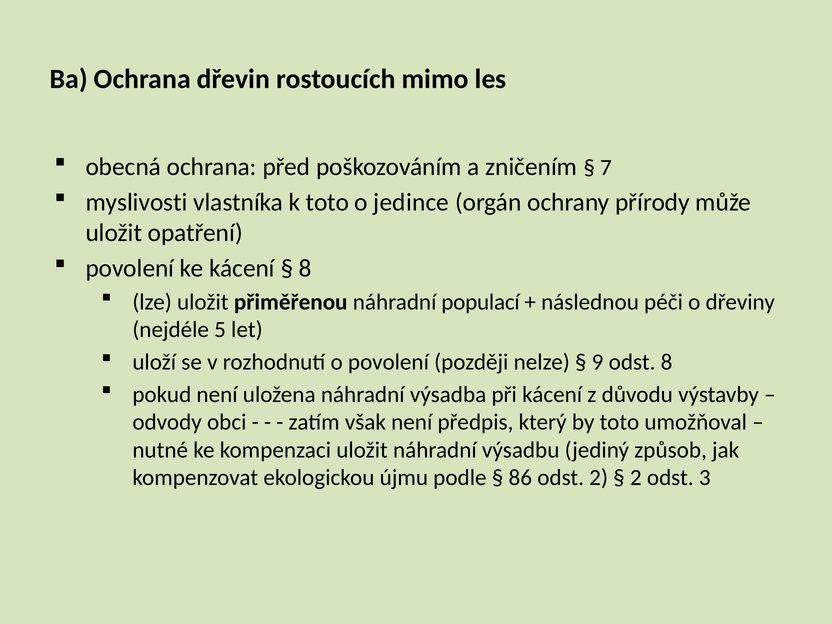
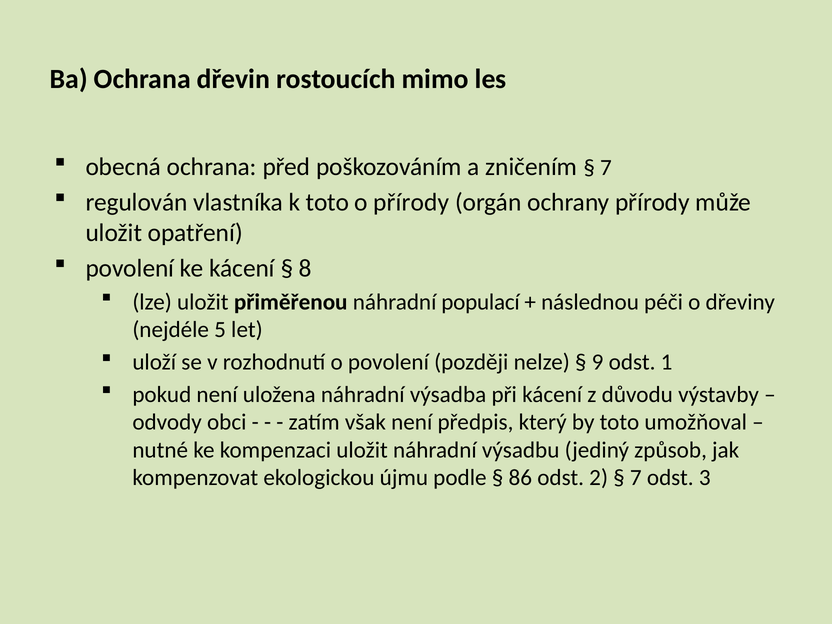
myslivosti: myslivosti -> regulován
o jedince: jedince -> přírody
odst 8: 8 -> 1
2 at (636, 478): 2 -> 7
